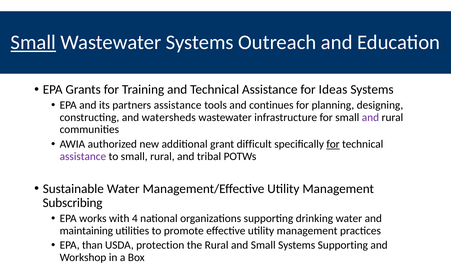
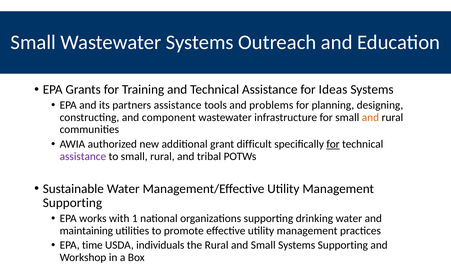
Small at (33, 42) underline: present -> none
continues: continues -> problems
watersheds: watersheds -> component
and at (370, 117) colour: purple -> orange
Subscribing at (73, 203): Subscribing -> Supporting
4: 4 -> 1
than: than -> time
protection: protection -> individuals
